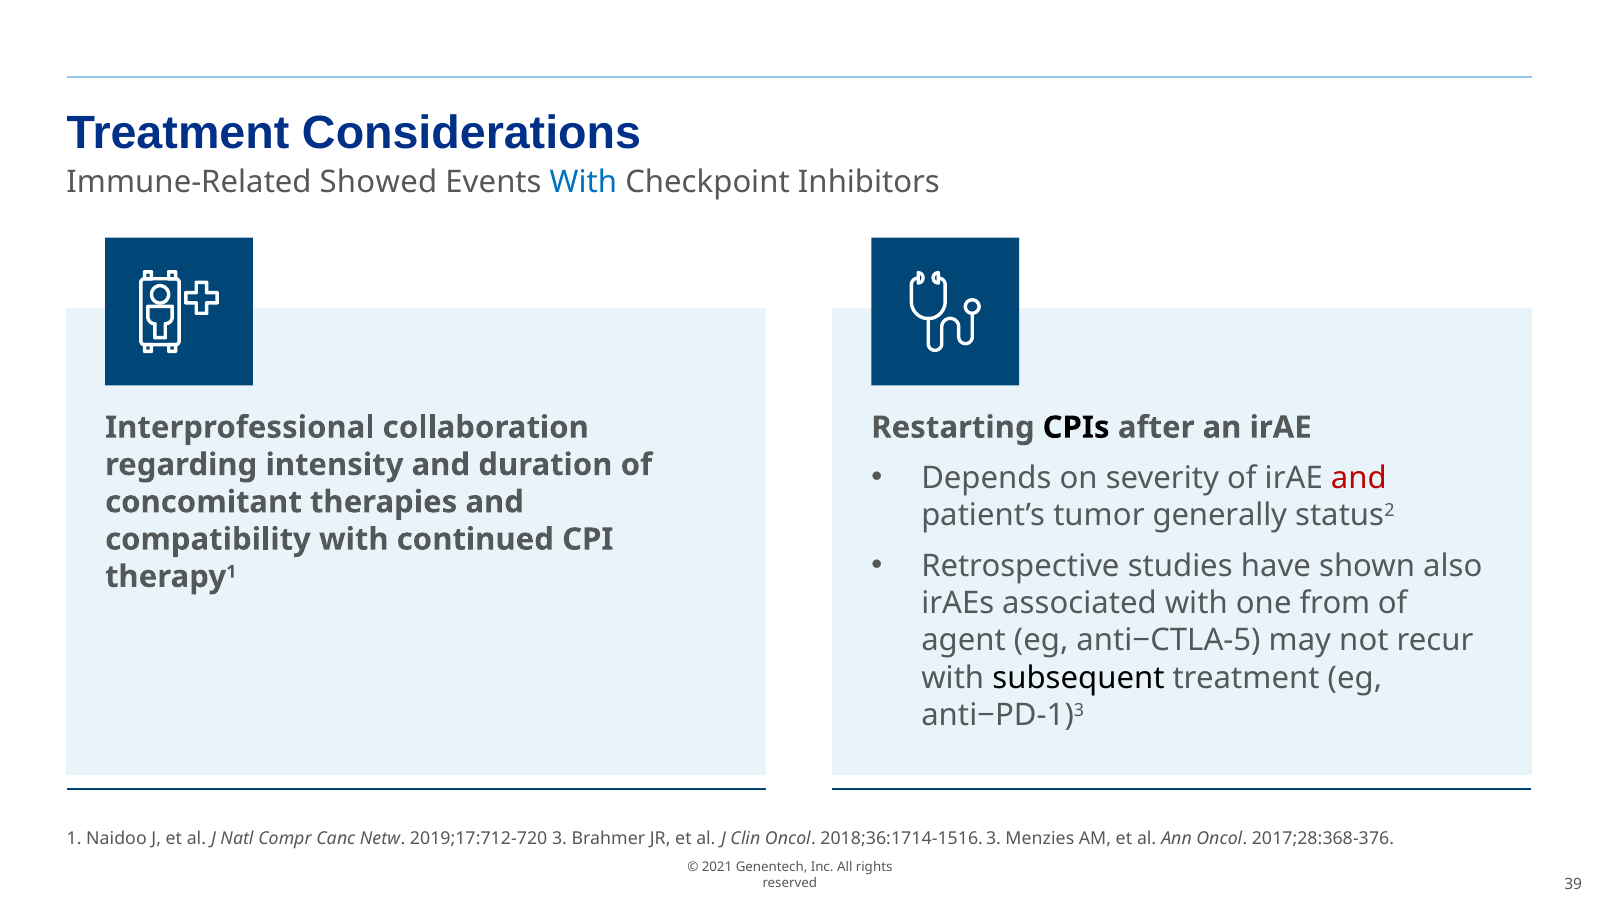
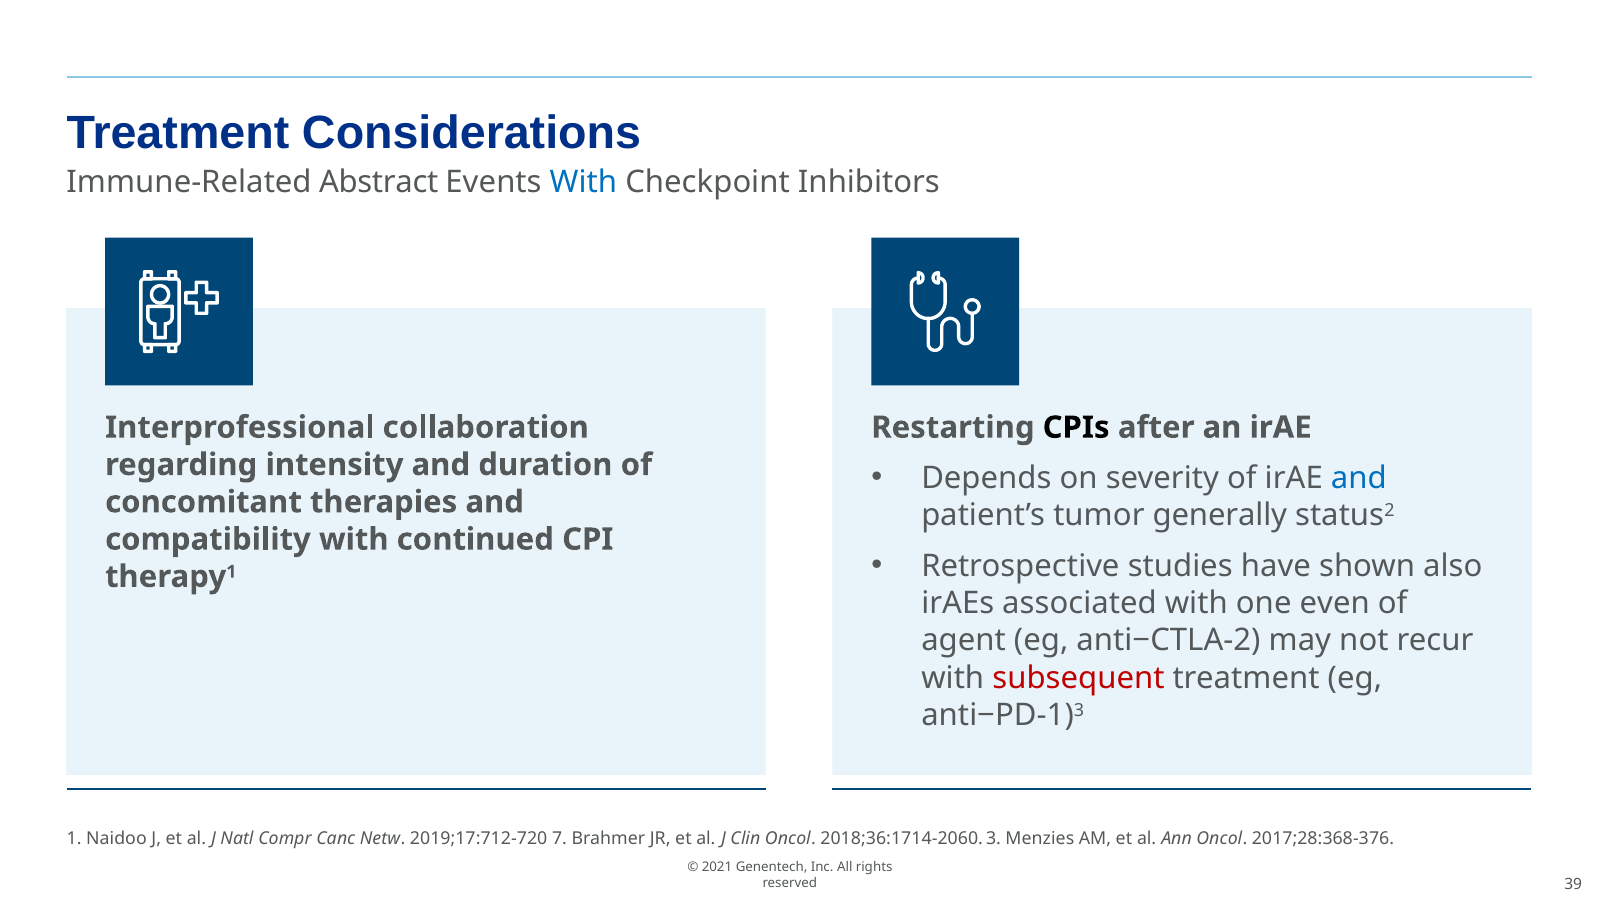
Showed: Showed -> Abstract
and at (1359, 478) colour: red -> blue
from: from -> even
anti−CTLA-5: anti−CTLA-5 -> anti−CTLA-2
subsequent colour: black -> red
2019;17:712-720 3: 3 -> 7
2018;36:1714-1516: 2018;36:1714-1516 -> 2018;36:1714-2060
